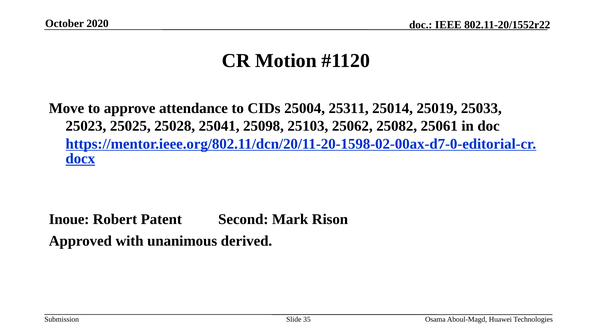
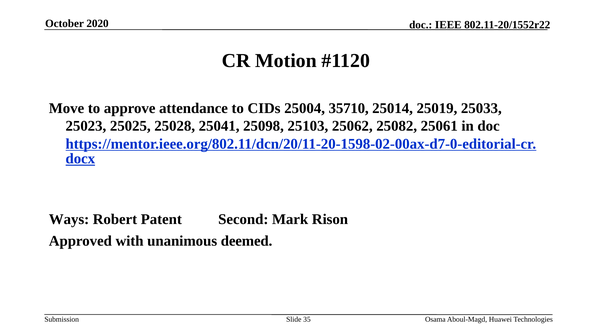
25311: 25311 -> 35710
Inoue: Inoue -> Ways
derived: derived -> deemed
